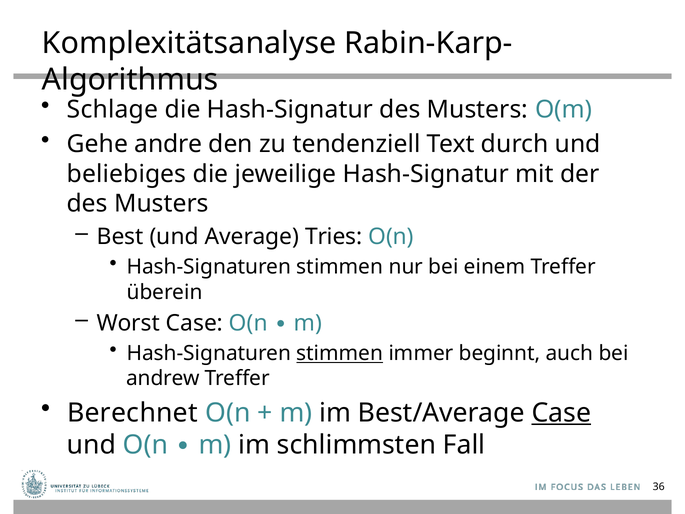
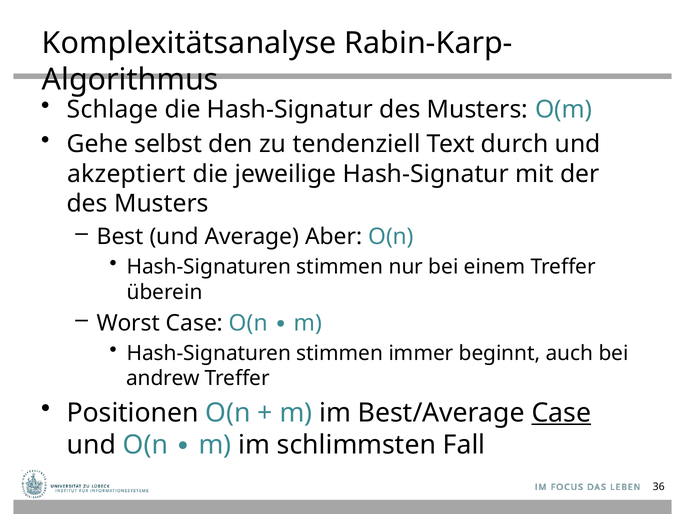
andre: andre -> selbst
beliebiges: beliebiges -> akzeptiert
Tries: Tries -> Aber
stimmen at (340, 353) underline: present -> none
Berechnet: Berechnet -> Positionen
